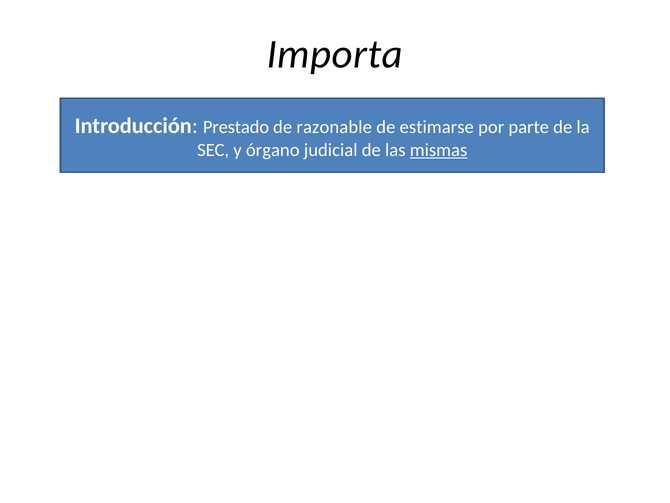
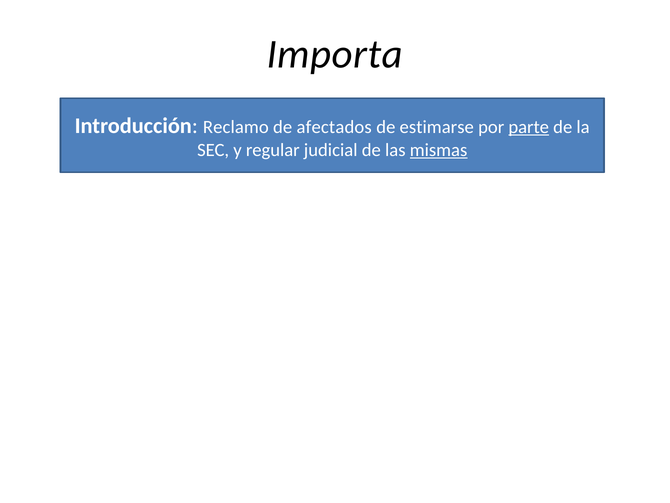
Prestado: Prestado -> Reclamo
razonable: razonable -> afectados
parte underline: none -> present
órgano: órgano -> regular
